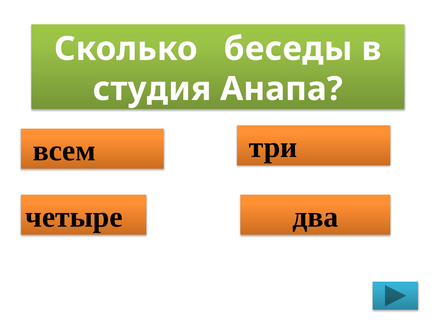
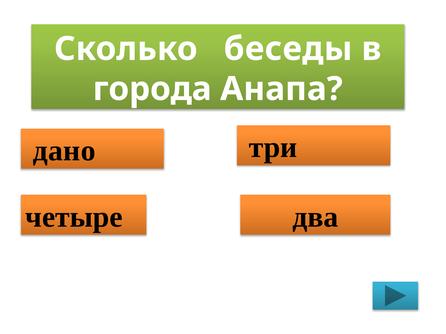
студия: студия -> города
всем: всем -> дано
